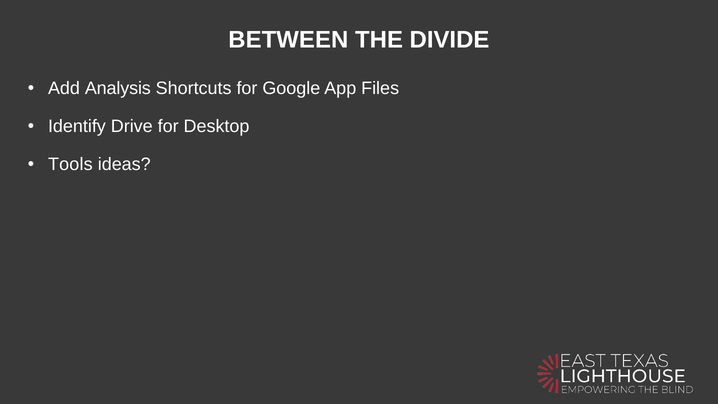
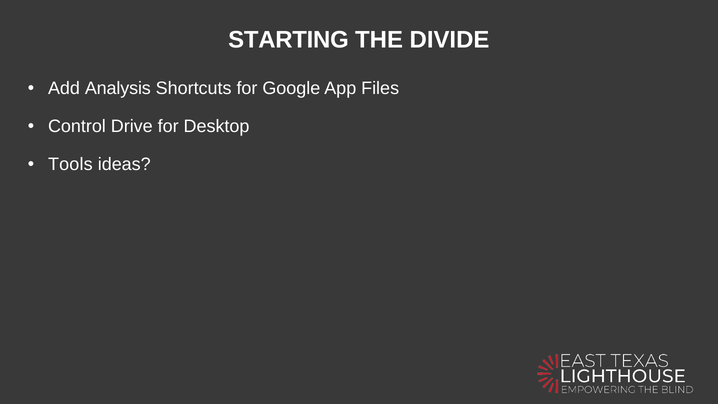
BETWEEN: BETWEEN -> STARTING
Identify: Identify -> Control
